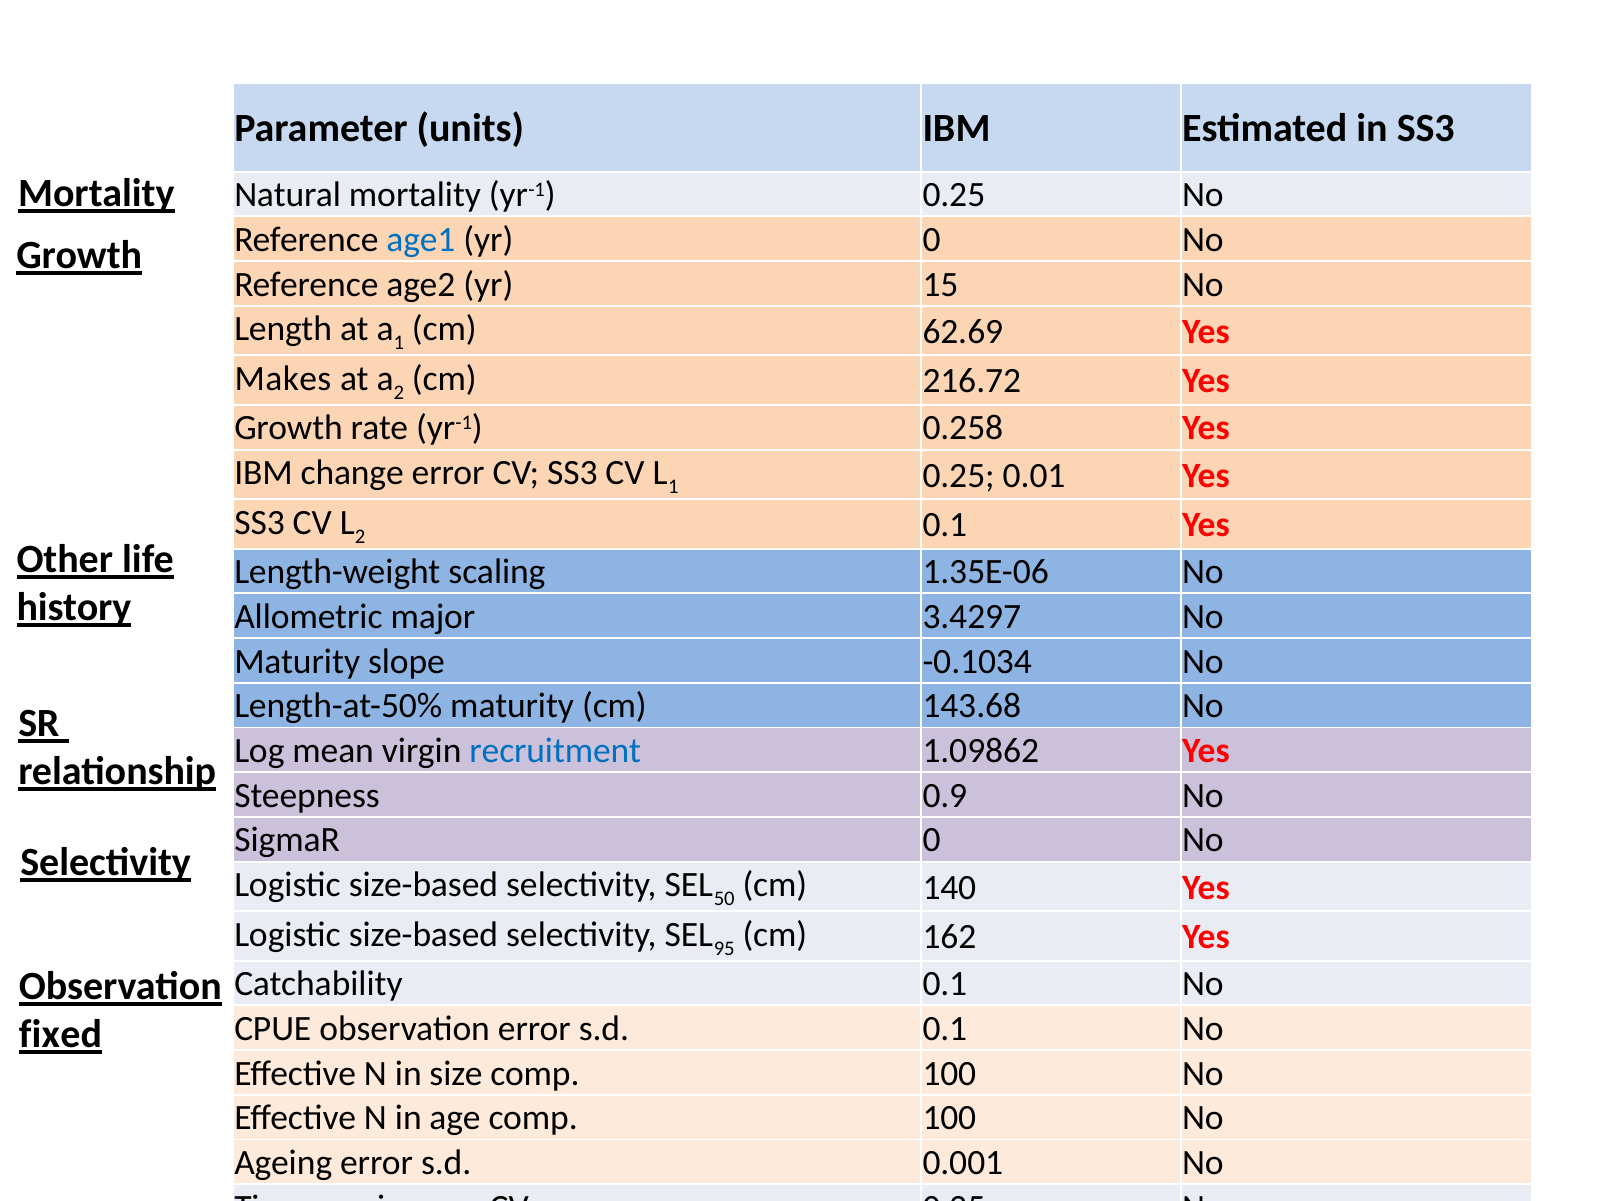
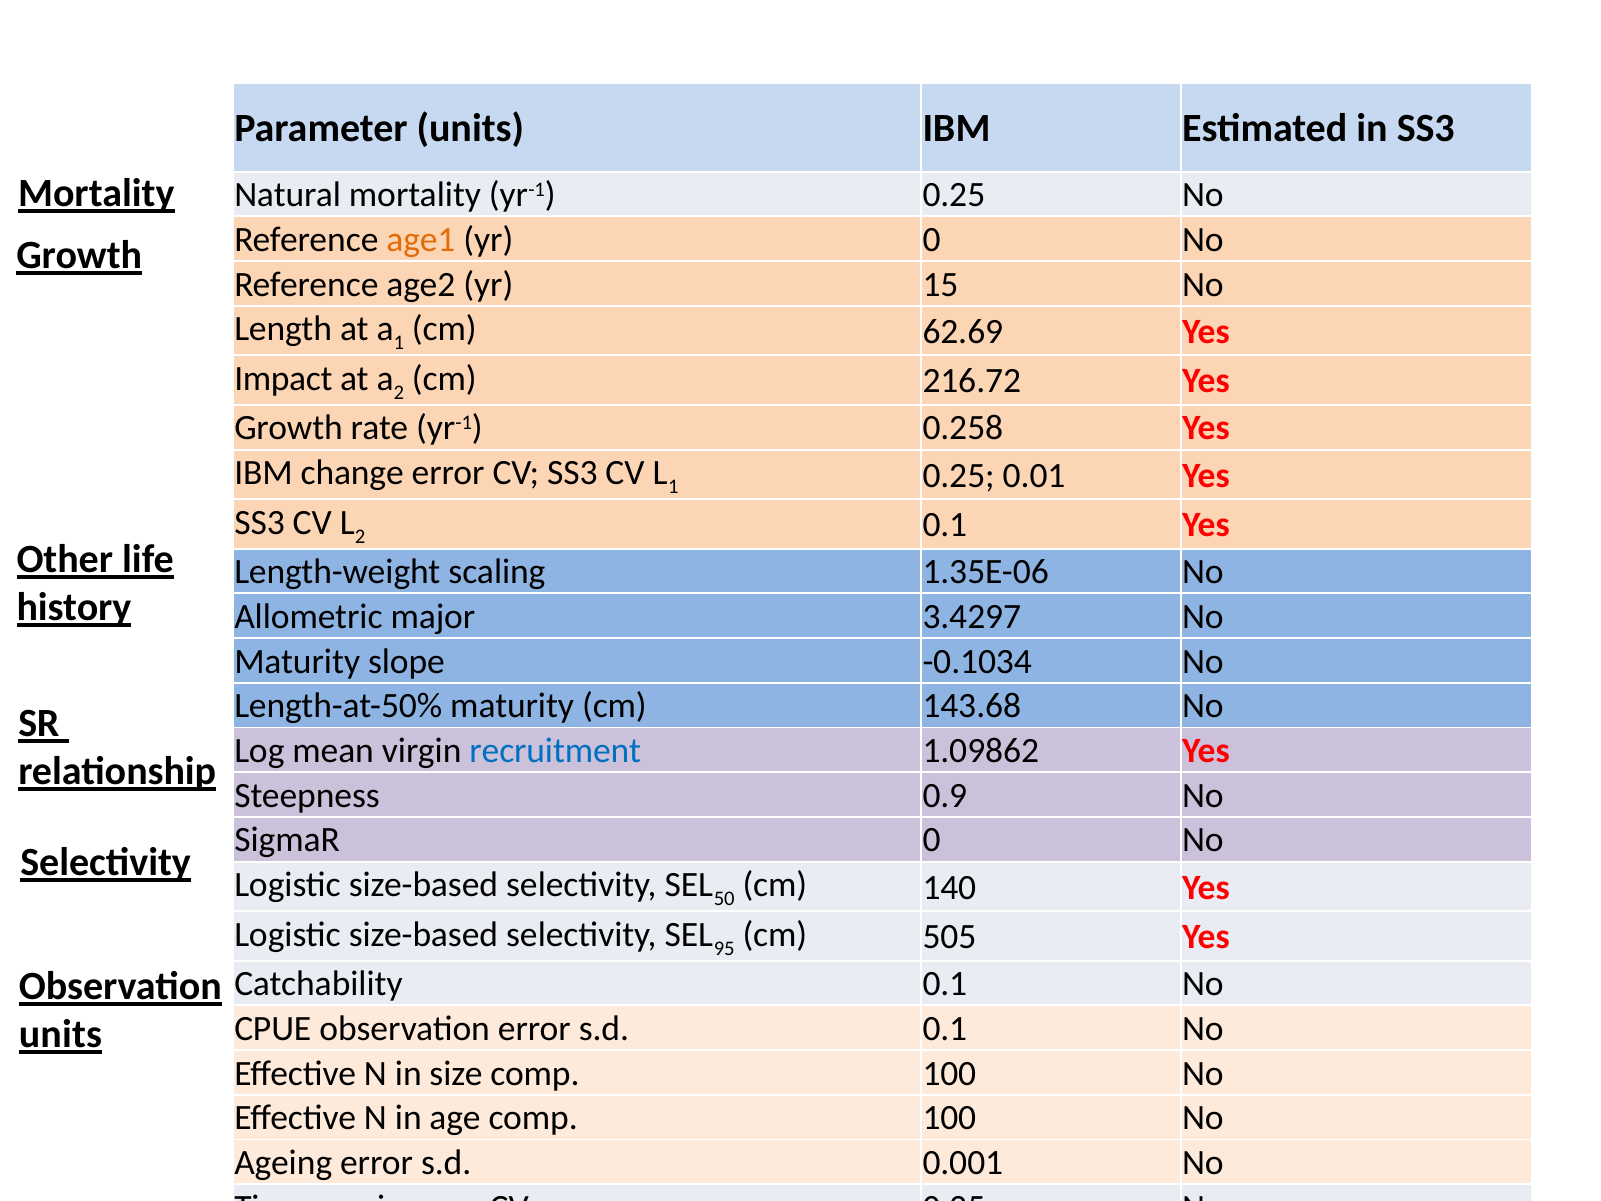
age1 colour: blue -> orange
Makes: Makes -> Impact
162: 162 -> 505
fixed at (60, 1034): fixed -> units
